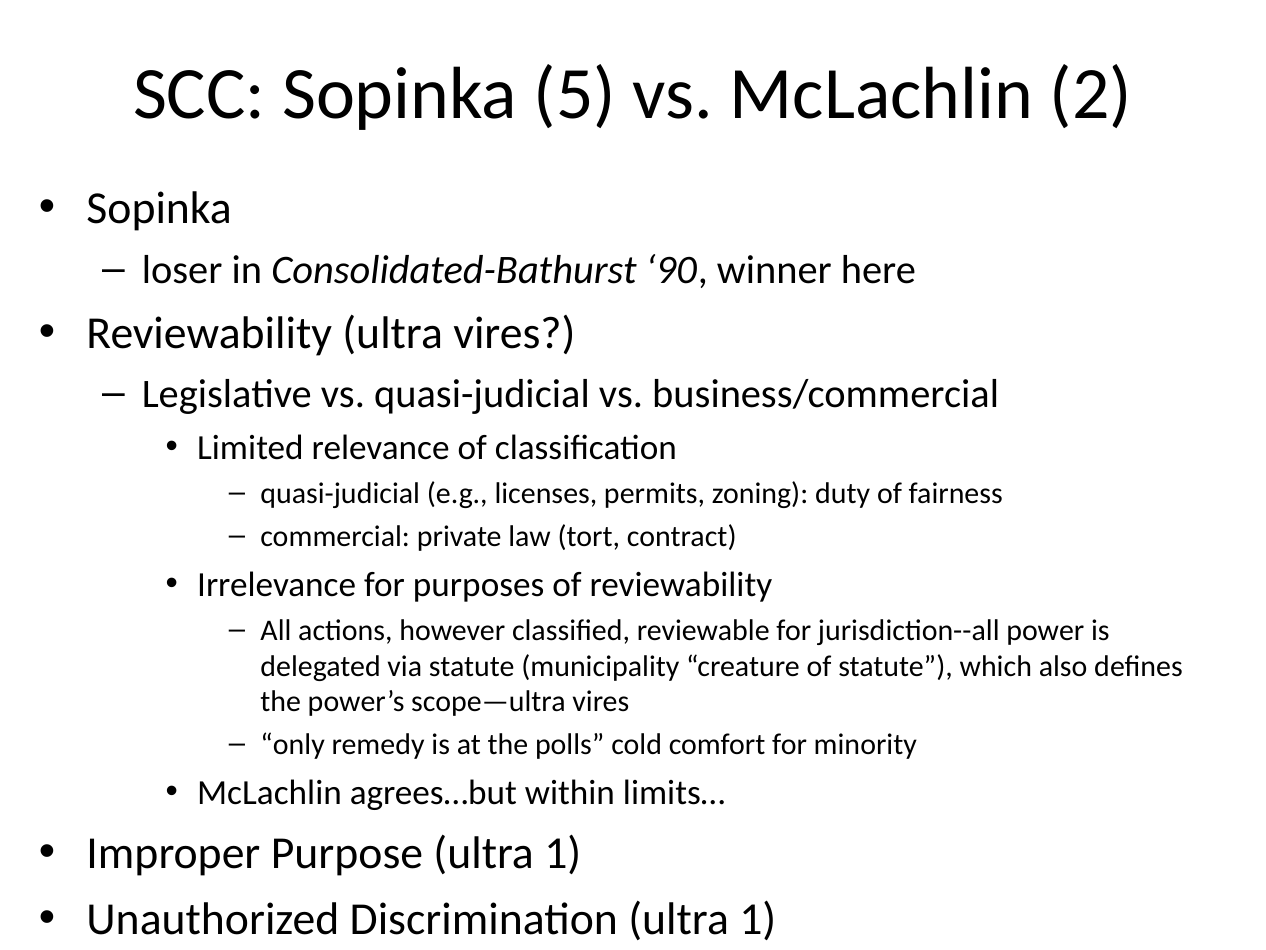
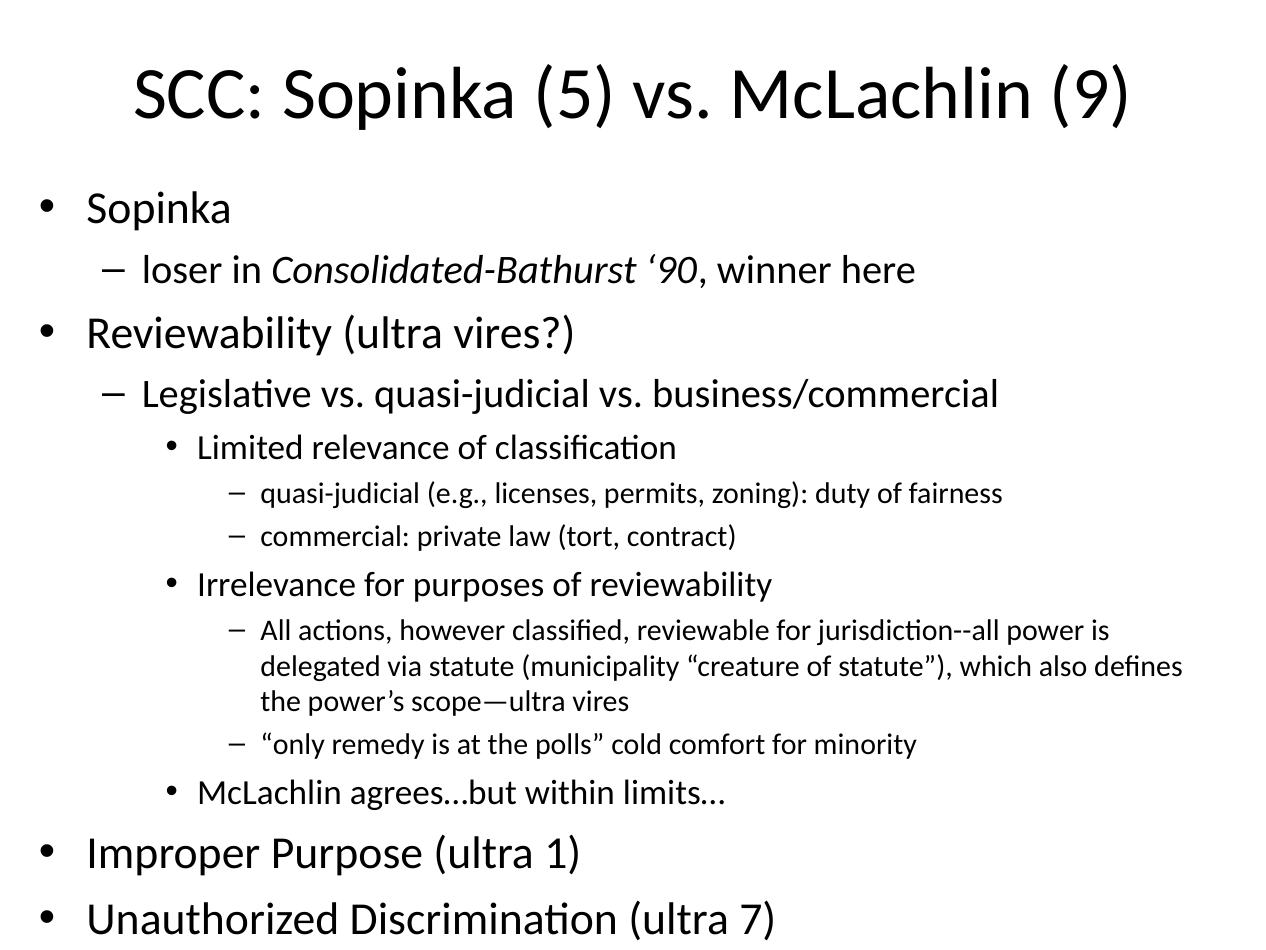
2: 2 -> 9
Discrimination ultra 1: 1 -> 7
